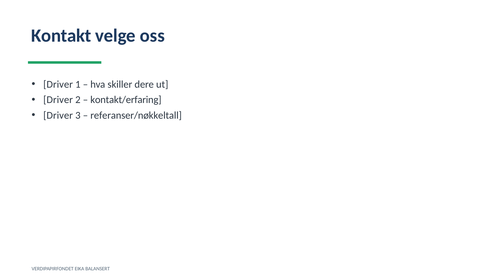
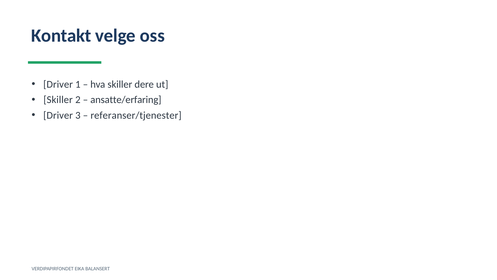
Driver at (58, 100): Driver -> Skiller
kontakt/erfaring: kontakt/erfaring -> ansatte/erfaring
referanser/nøkkeltall: referanser/nøkkeltall -> referanser/tjenester
